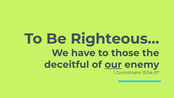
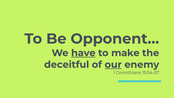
Righteous…: Righteous… -> Opponent…
have underline: none -> present
those: those -> make
